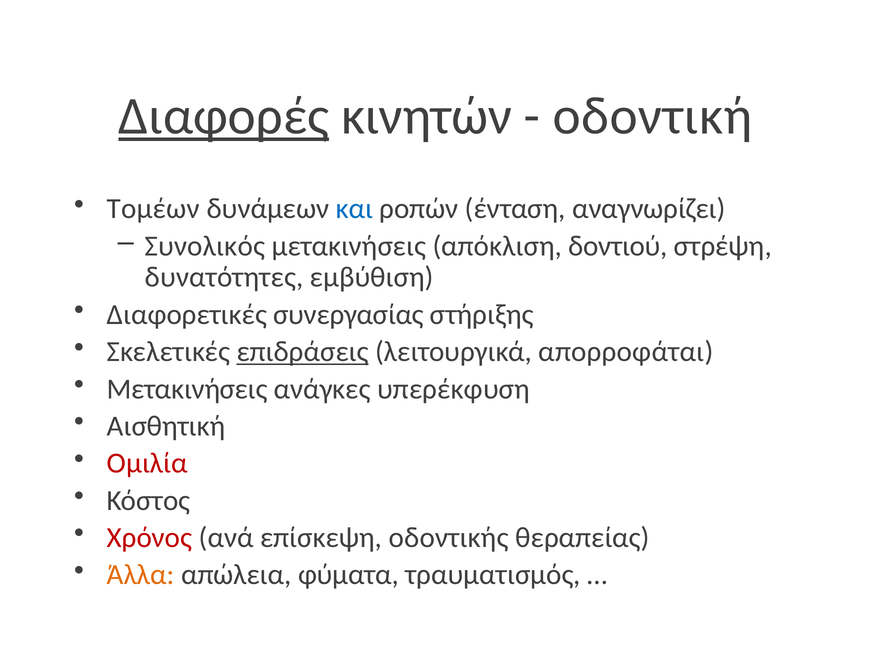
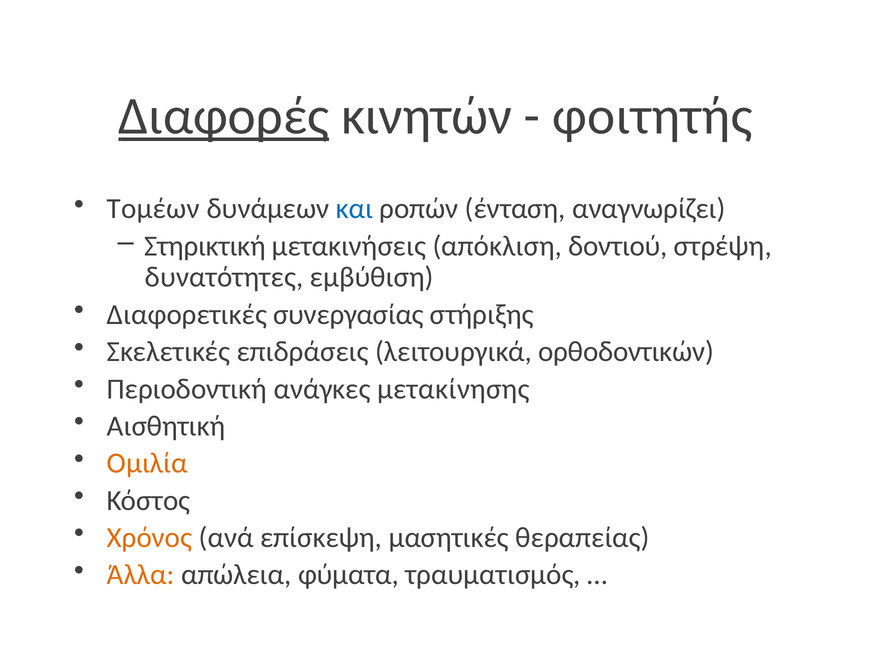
οδοντική: οδοντική -> φοιτητής
Συνολικός: Συνολικός -> Στηρικτική
επιδράσεις underline: present -> none
απορροφάται: απορροφάται -> ορθοδοντικών
Μετακινήσεις at (187, 389): Μετακινήσεις -> Περιοδοντική
υπερέκφυση: υπερέκφυση -> μετακίνησης
Ομιλία colour: red -> orange
Χρόνος colour: red -> orange
οδοντικής: οδοντικής -> μασητικές
